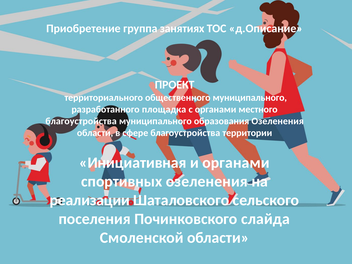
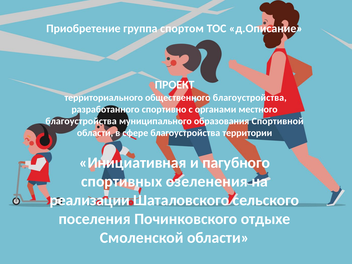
занятиях: занятиях -> спортом
общественного муниципального: муниципального -> благоустройства
площадка: площадка -> спортивно
образования Озеленения: Озеленения -> Спортивной
и органами: органами -> пагубного
слайда: слайда -> отдыхе
